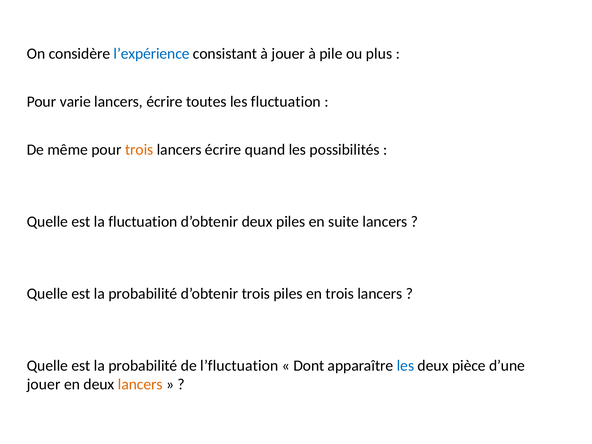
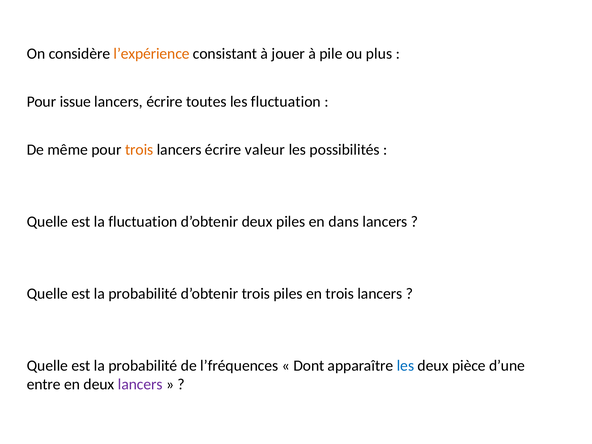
l’expérience colour: blue -> orange
varie: varie -> issue
quand: quand -> valeur
suite: suite -> dans
l’fluctuation: l’fluctuation -> l’fréquences
jouer at (44, 384): jouer -> entre
lancers at (140, 384) colour: orange -> purple
